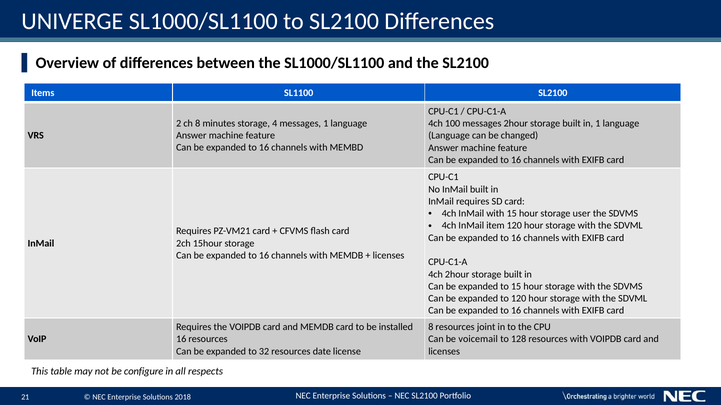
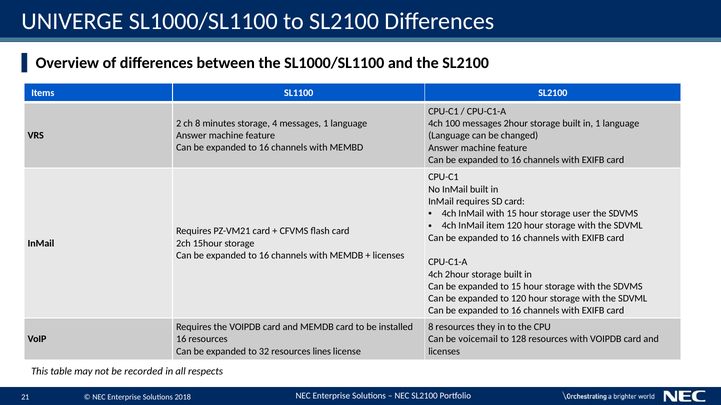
joint: joint -> they
date: date -> lines
configure: configure -> recorded
